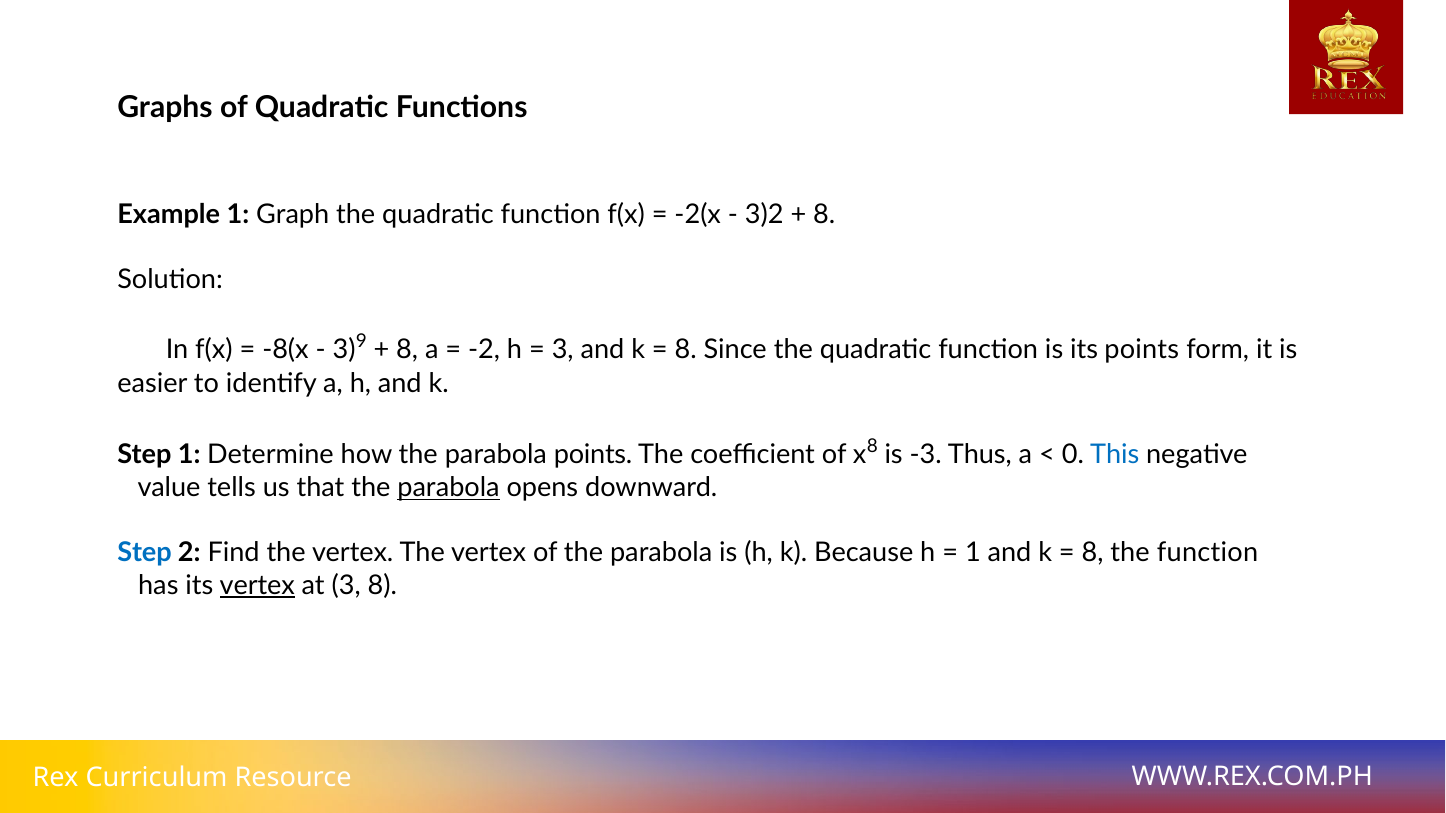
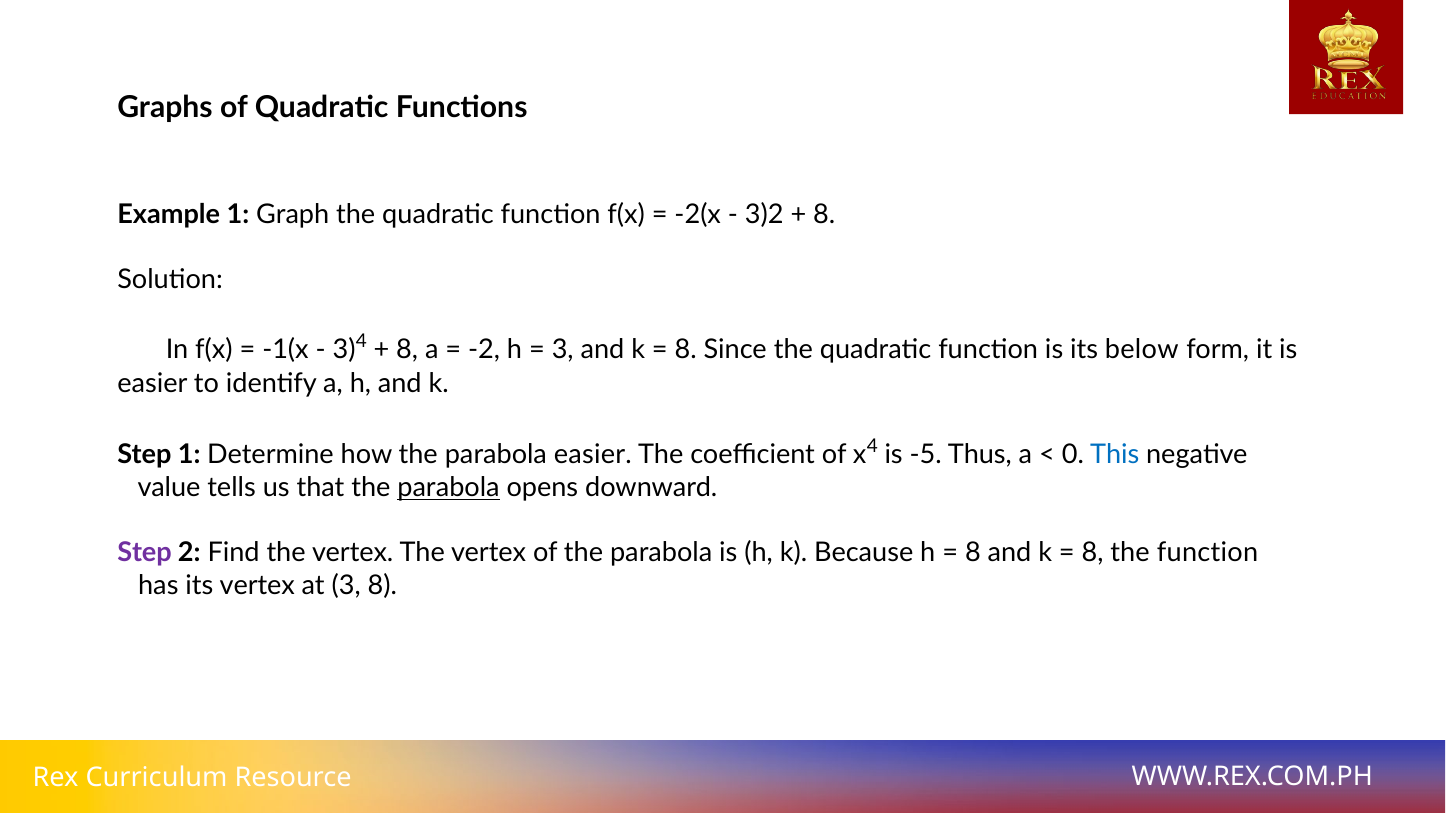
-8(x: -8(x -> -1(x
3 9: 9 -> 4
its points: points -> below
parabola points: points -> easier
8 at (872, 446): 8 -> 4
-3: -3 -> -5
Step at (145, 553) colour: blue -> purple
1 at (973, 553): 1 -> 8
vertex at (257, 586) underline: present -> none
